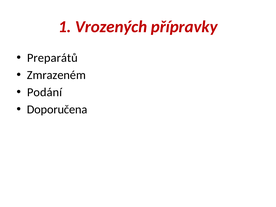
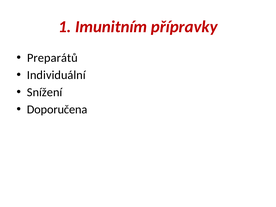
Vrozených: Vrozených -> Imunitním
Zmrazeném: Zmrazeném -> Individuální
Podání: Podání -> Snížení
